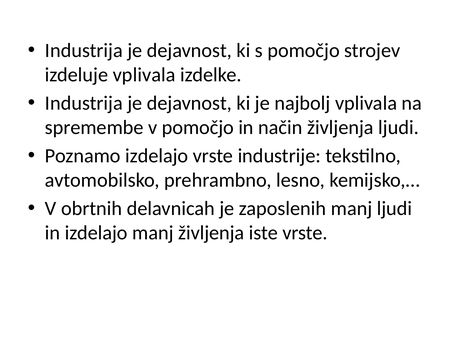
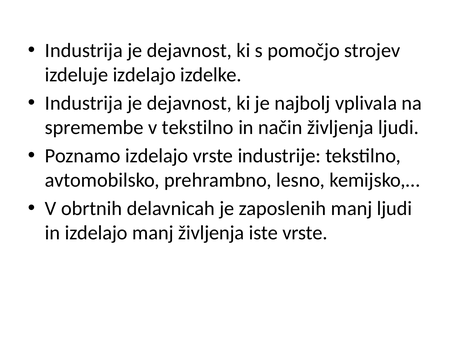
izdeluje vplivala: vplivala -> izdelajo
v pomočjo: pomočjo -> tekstilno
